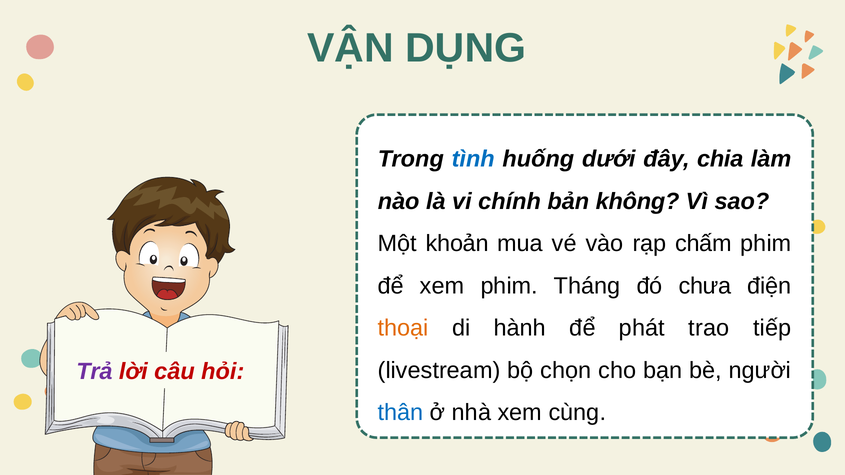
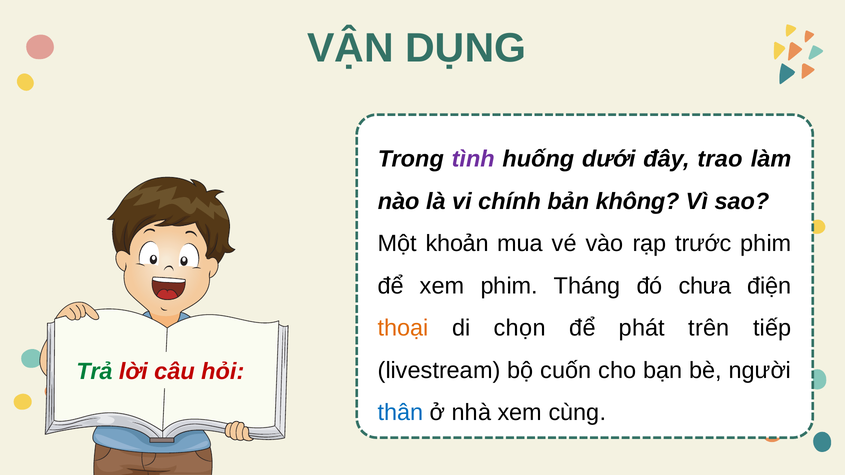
tình colour: blue -> purple
chia: chia -> trao
chấm: chấm -> trước
hành: hành -> chọn
trao: trao -> trên
chọn: chọn -> cuốn
Trả colour: purple -> green
